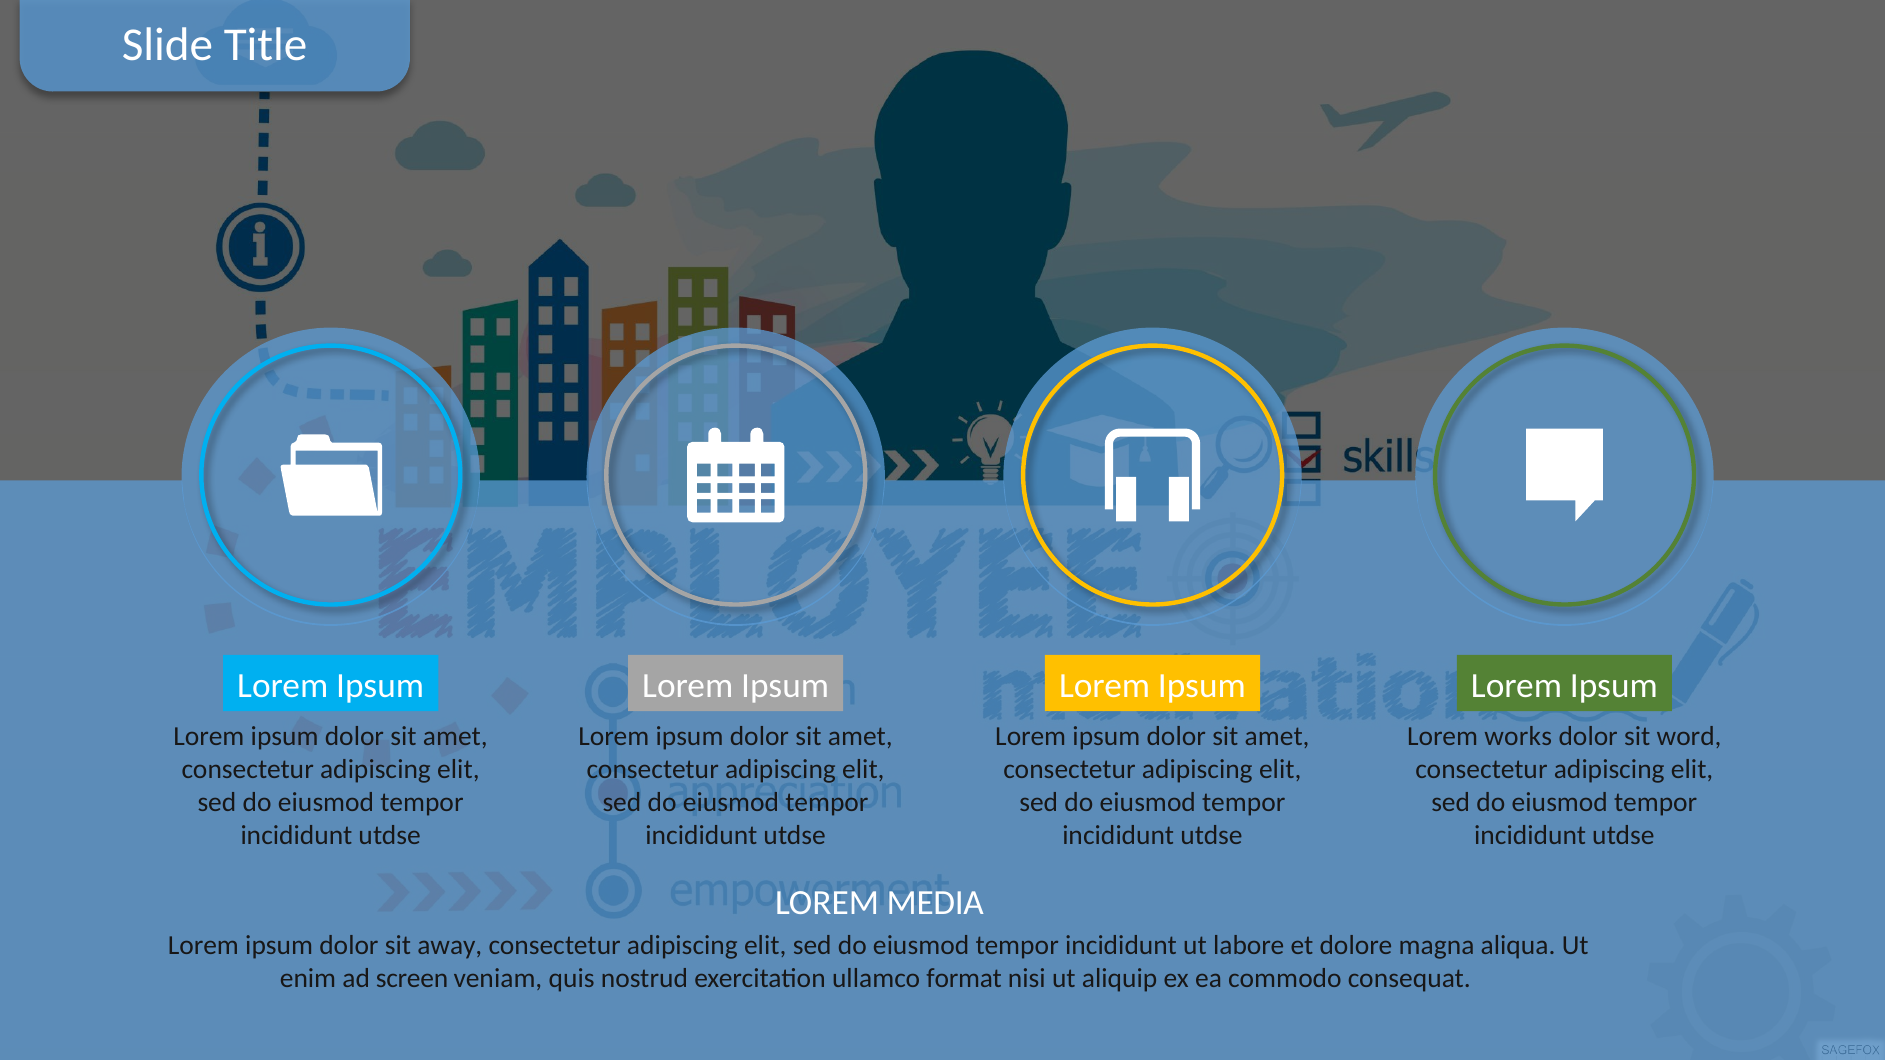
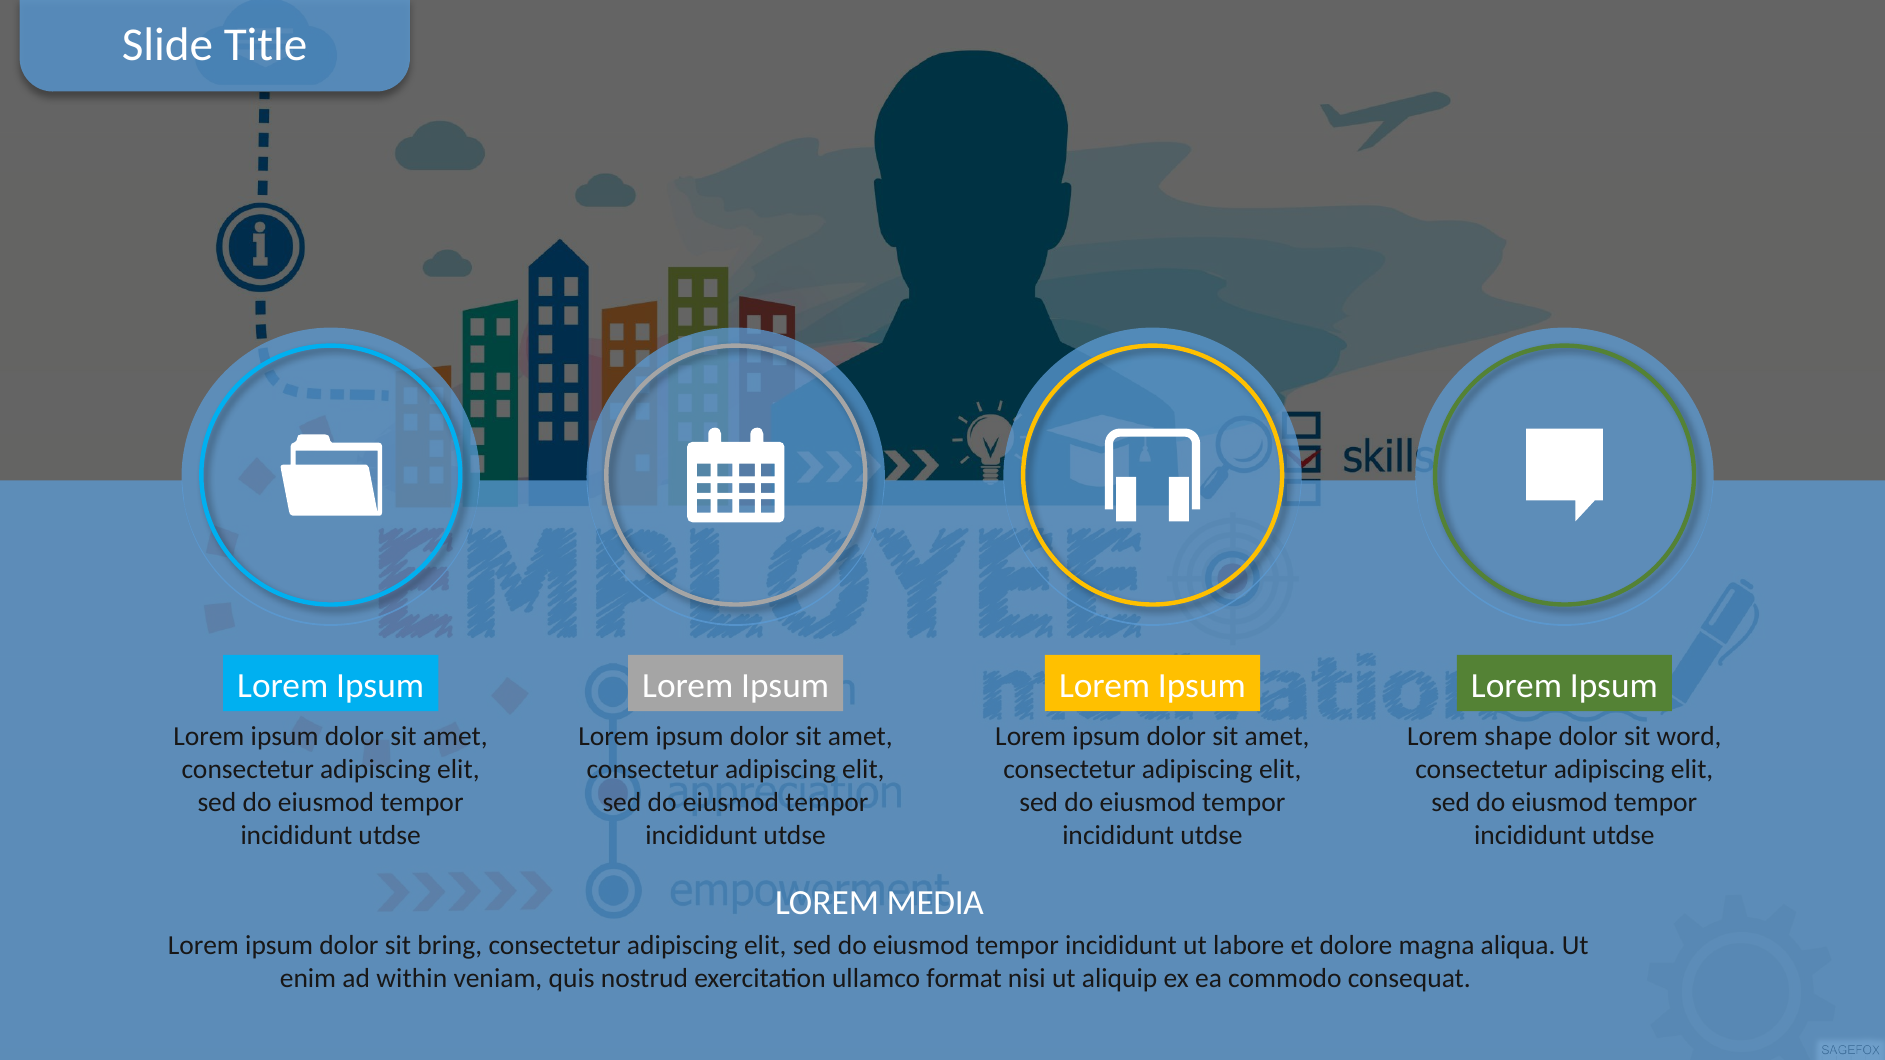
works: works -> shape
away: away -> bring
screen: screen -> within
